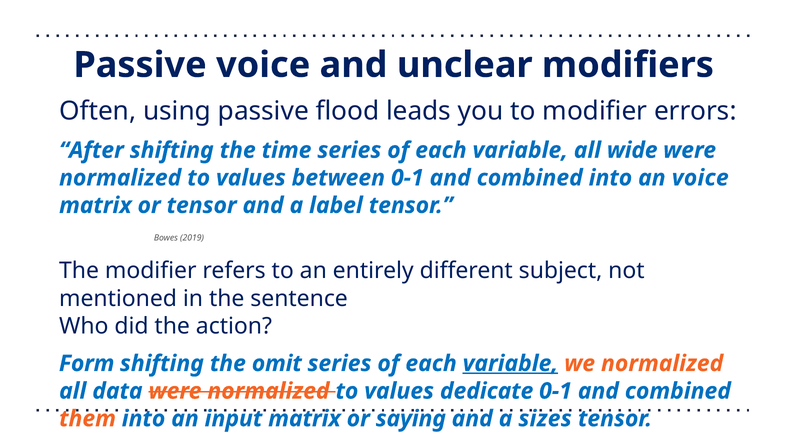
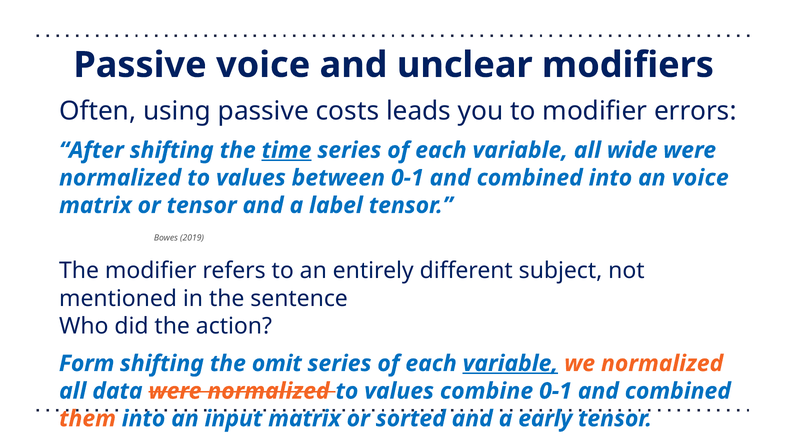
flood: flood -> costs
time underline: none -> present
dedicate: dedicate -> combine
saying: saying -> sorted
sizes: sizes -> early
